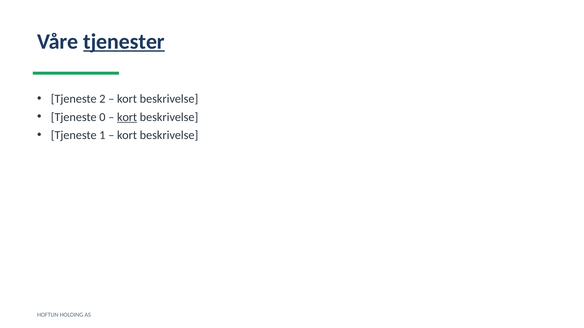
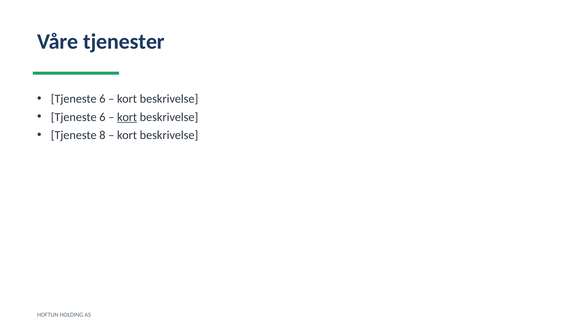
tjenester underline: present -> none
2 at (102, 99): 2 -> 6
0 at (102, 117): 0 -> 6
1: 1 -> 8
